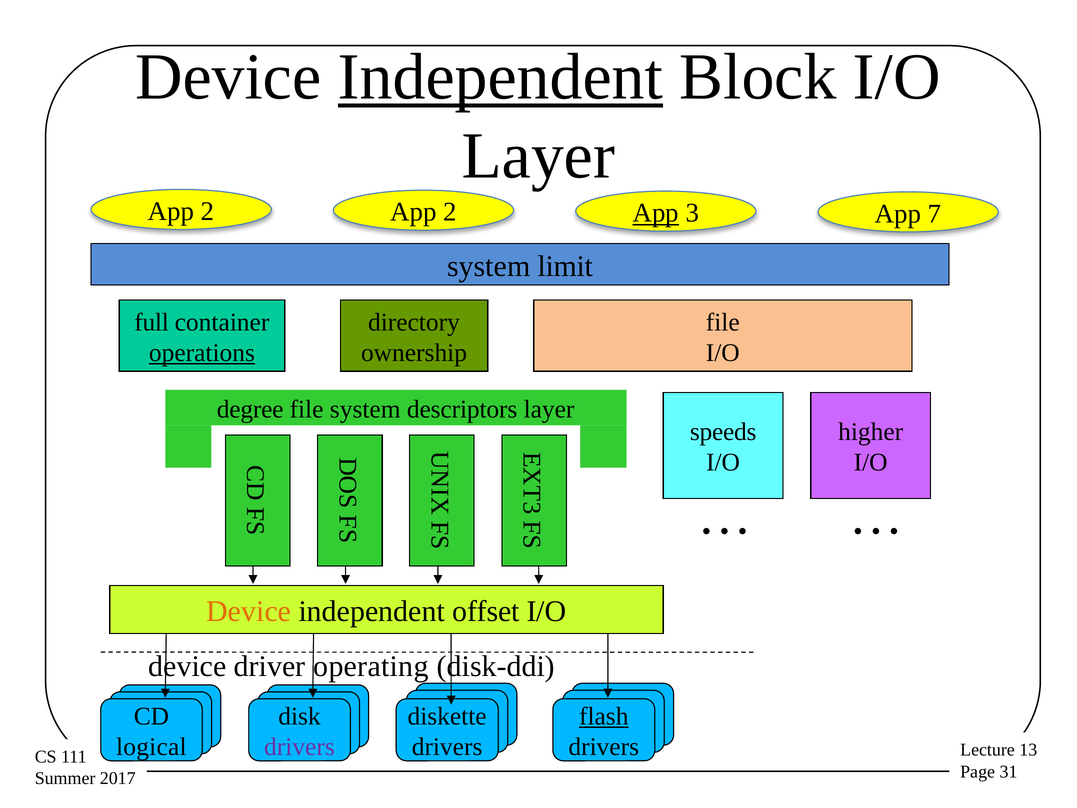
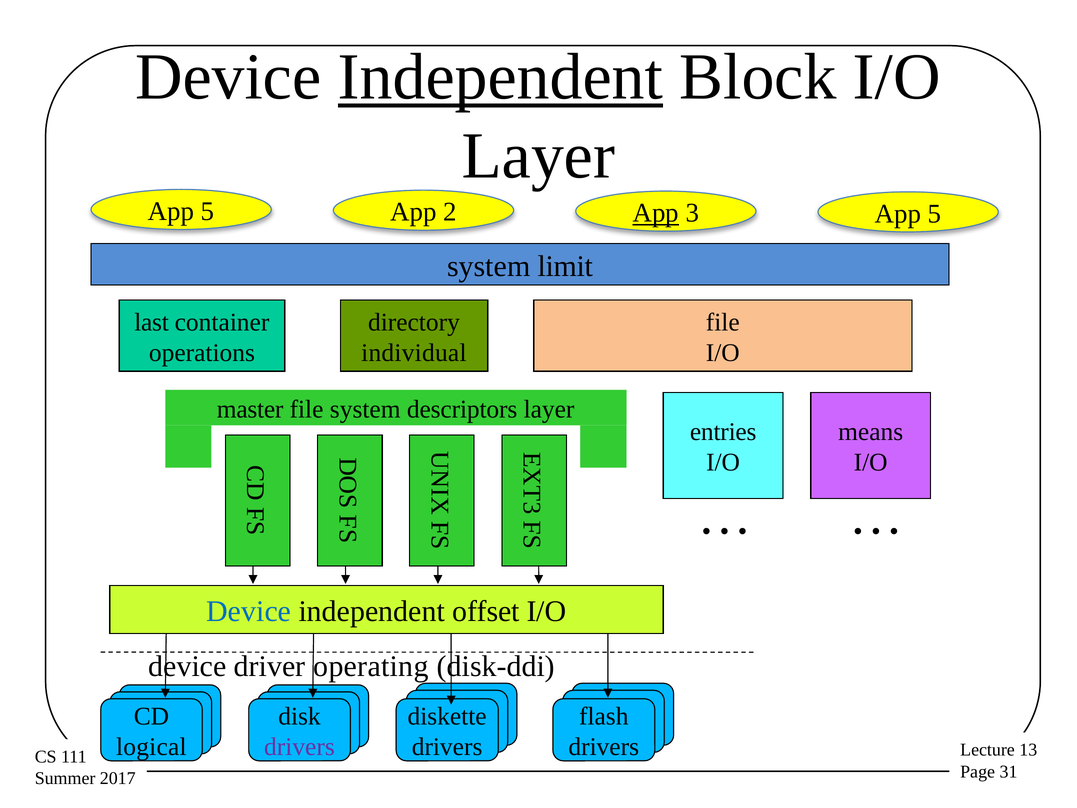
2 at (208, 211): 2 -> 5
3 App 7: 7 -> 5
full: full -> last
operations underline: present -> none
ownership: ownership -> individual
degree: degree -> master
speeds: speeds -> entries
higher: higher -> means
Device at (249, 611) colour: orange -> blue
flash underline: present -> none
